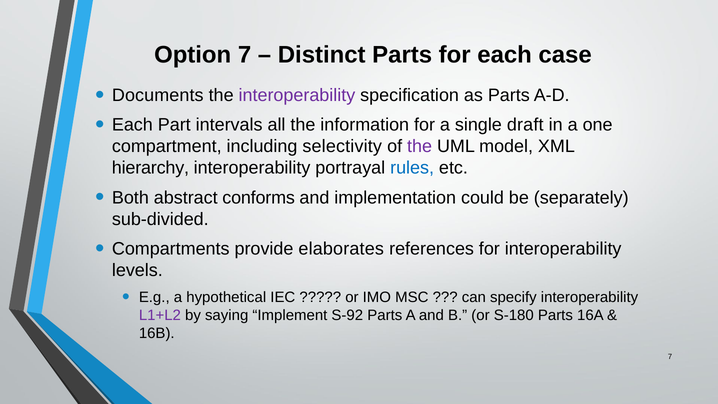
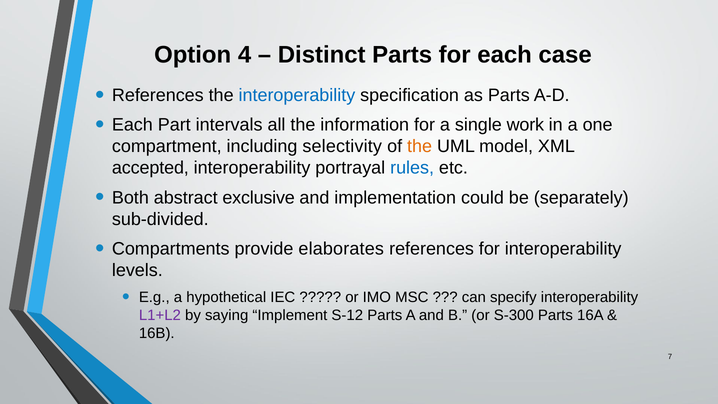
Option 7: 7 -> 4
Documents at (158, 95): Documents -> References
interoperability at (297, 95) colour: purple -> blue
draft: draft -> work
the at (420, 146) colour: purple -> orange
hierarchy: hierarchy -> accepted
conforms: conforms -> exclusive
S-92: S-92 -> S-12
S-180: S-180 -> S-300
